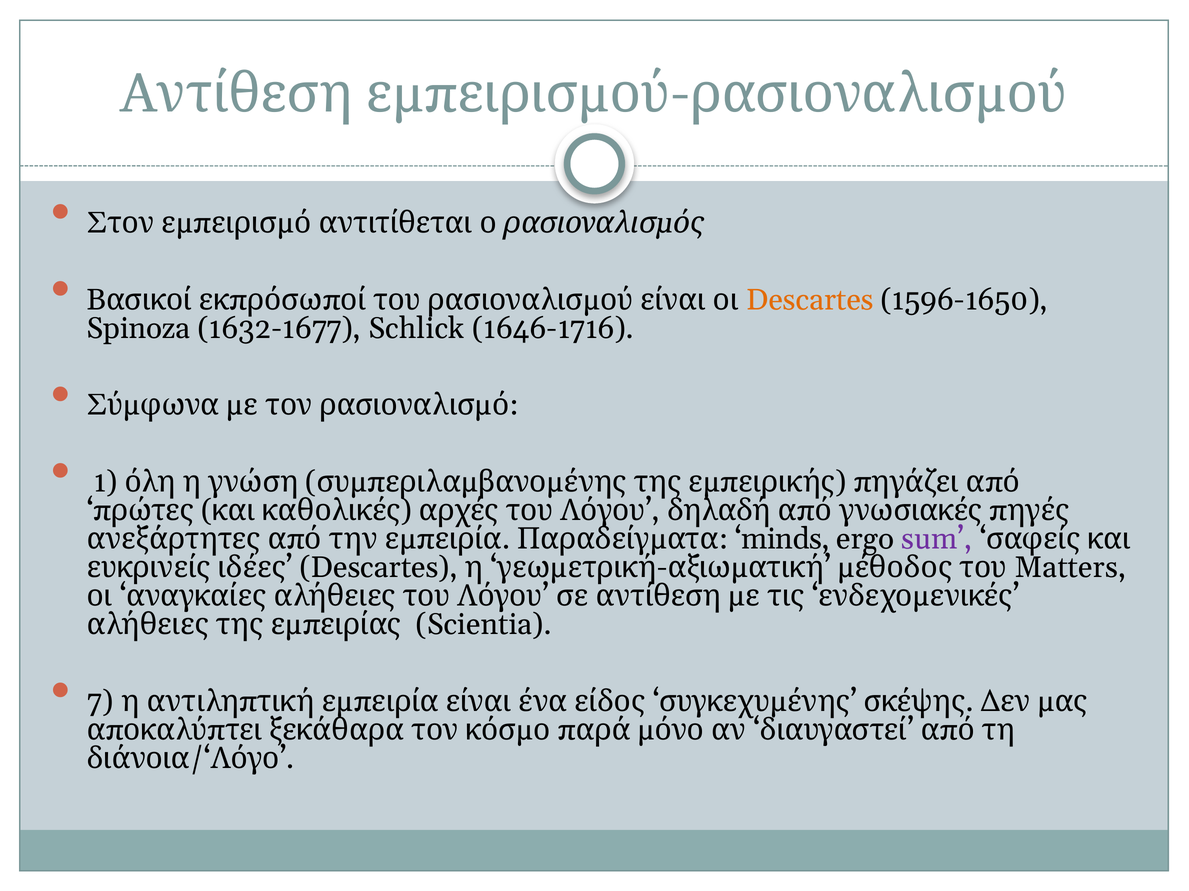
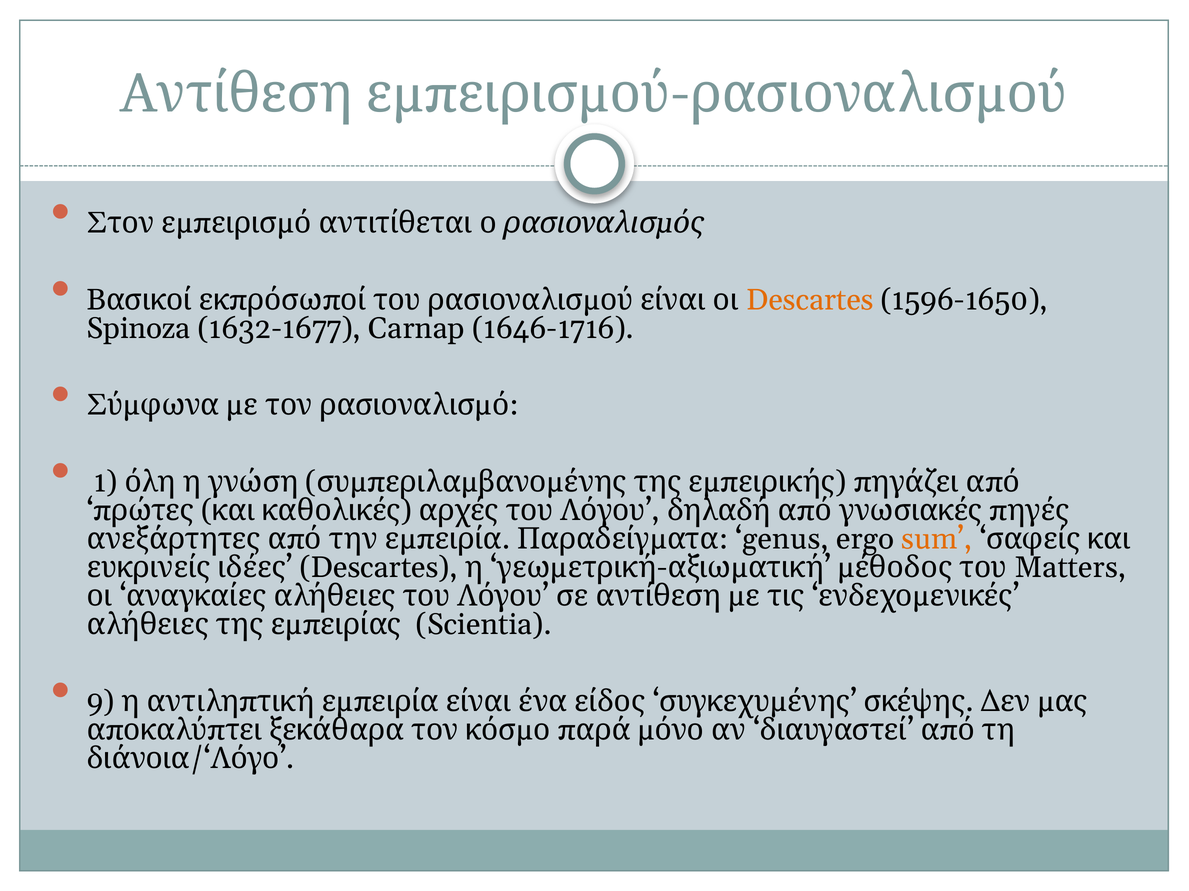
Schlick: Schlick -> Carnap
minds: minds -> genus
sum colour: purple -> orange
7: 7 -> 9
